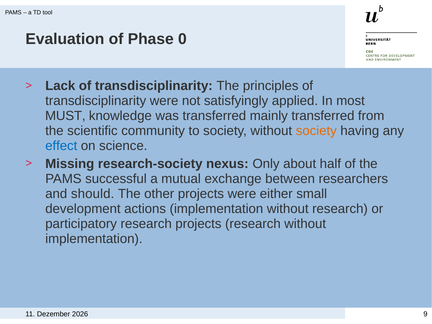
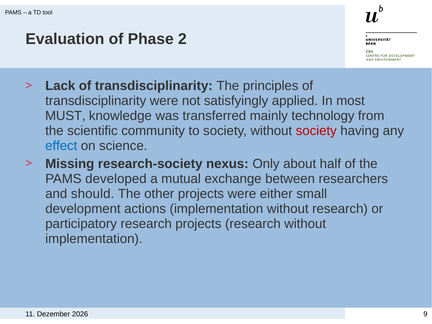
0: 0 -> 2
mainly transferred: transferred -> technology
society at (316, 131) colour: orange -> red
successful: successful -> developed
